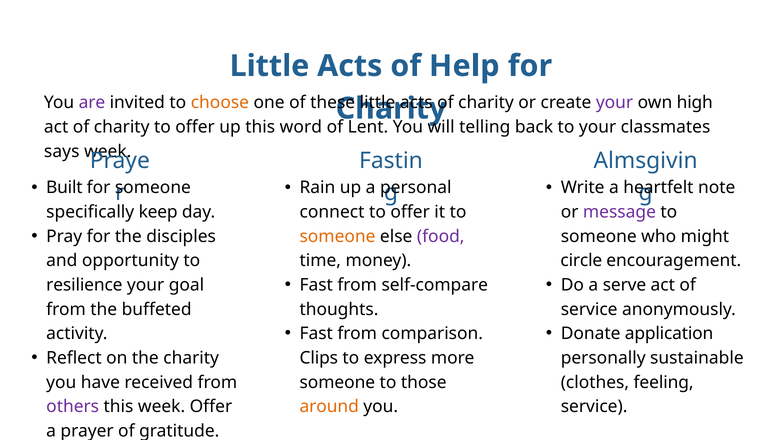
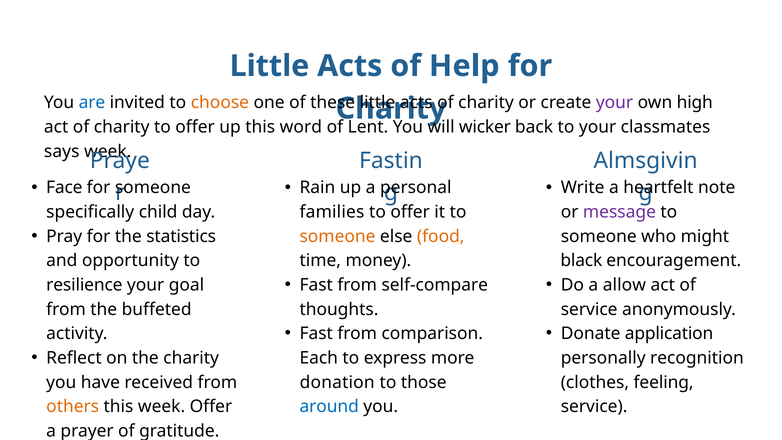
are colour: purple -> blue
telling: telling -> wicker
Built: Built -> Face
keep: keep -> child
connect: connect -> families
disciples: disciples -> statistics
food colour: purple -> orange
circle: circle -> black
serve: serve -> allow
Clips: Clips -> Each
sustainable: sustainable -> recognition
someone at (337, 382): someone -> donation
others colour: purple -> orange
around colour: orange -> blue
